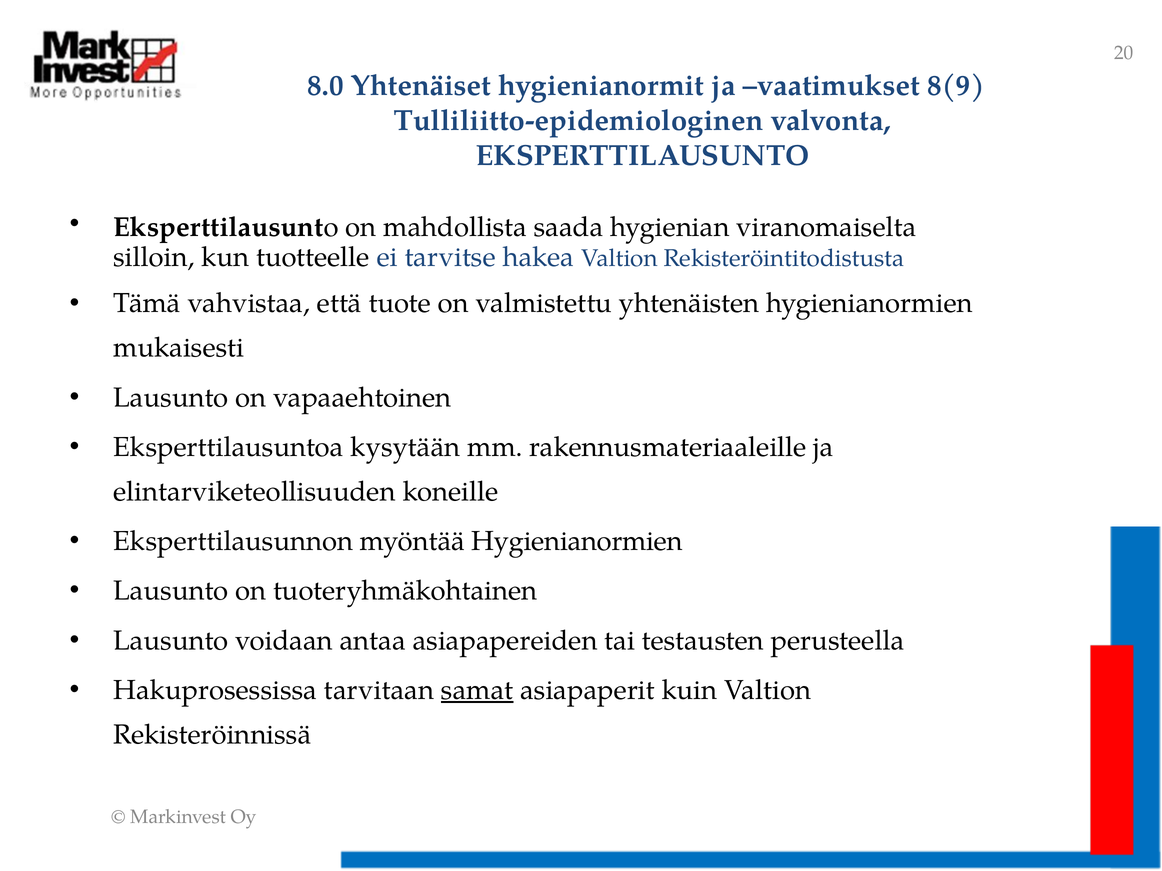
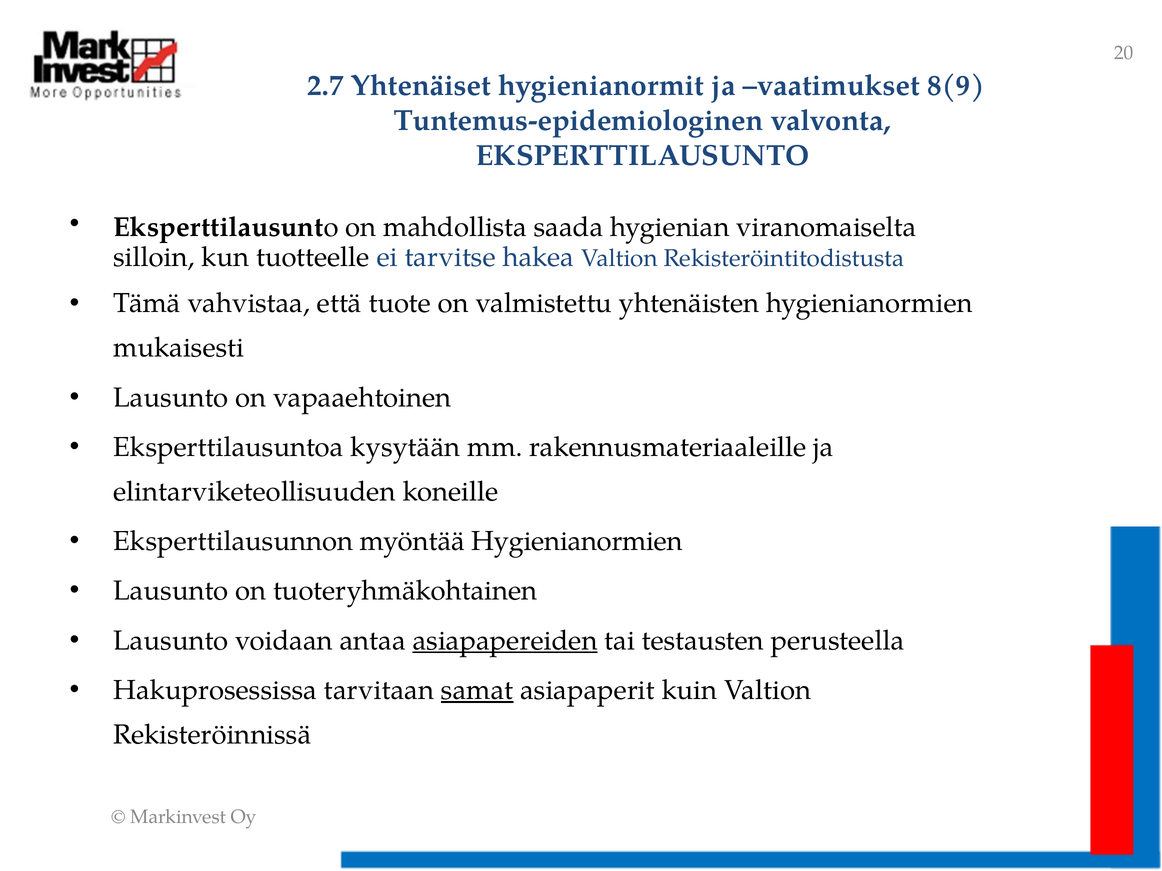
8.0: 8.0 -> 2.7
Tulliliitto-epidemiologinen: Tulliliitto-epidemiologinen -> Tuntemus-epidemiologinen
asiapapereiden underline: none -> present
